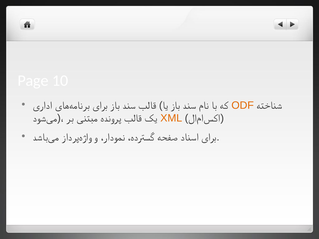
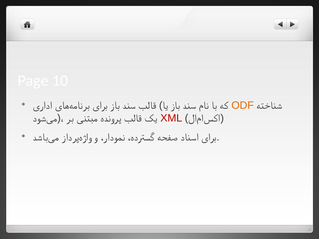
XML colour: orange -> red
